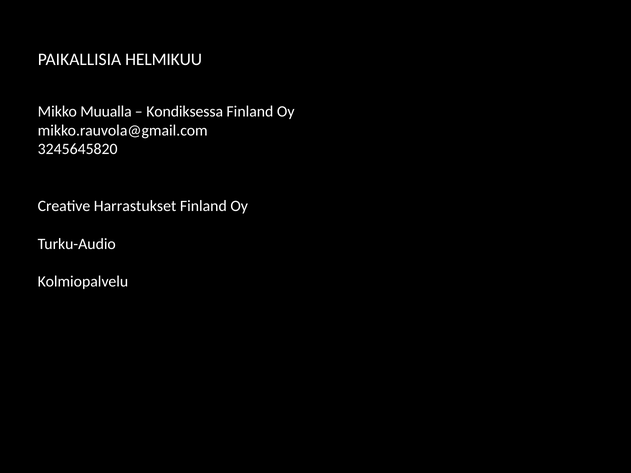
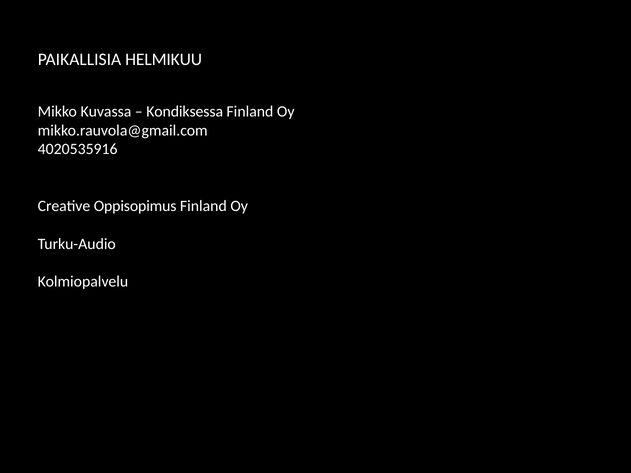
Muualla: Muualla -> Kuvassa
3245645820: 3245645820 -> 4020535916
Harrastukset: Harrastukset -> Oppisopimus
